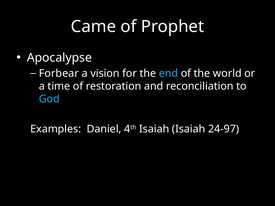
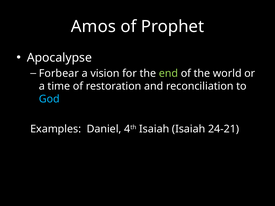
Came: Came -> Amos
end colour: light blue -> light green
24-97: 24-97 -> 24-21
